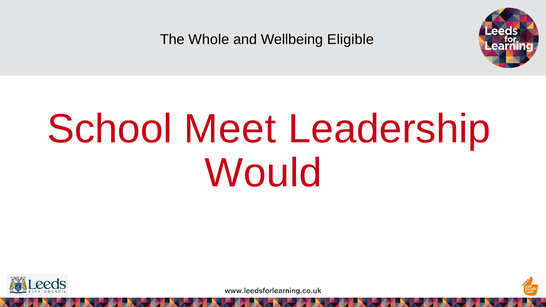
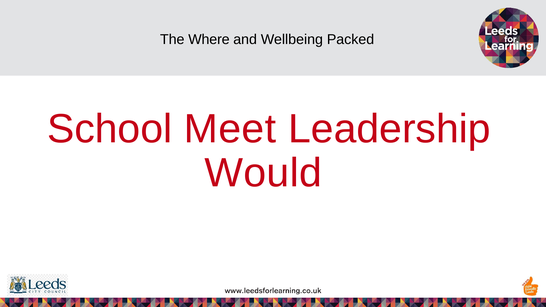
Whole: Whole -> Where
Eligible: Eligible -> Packed
